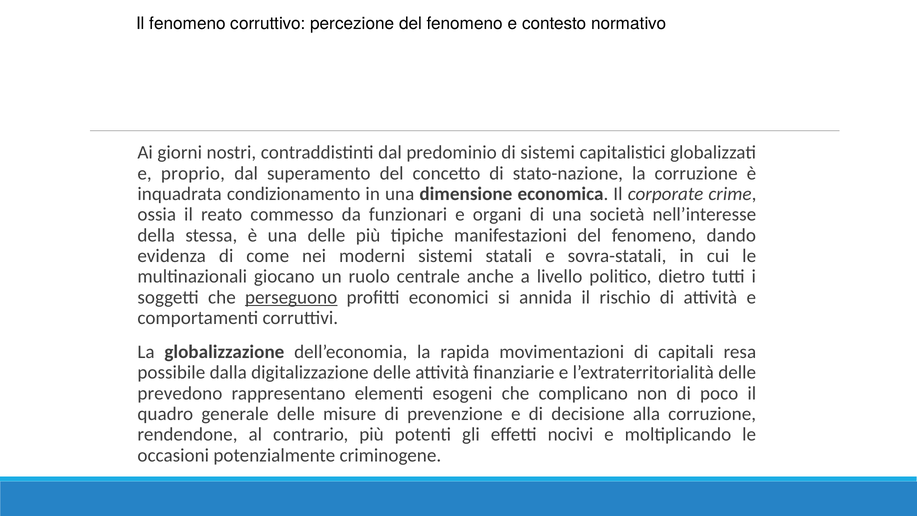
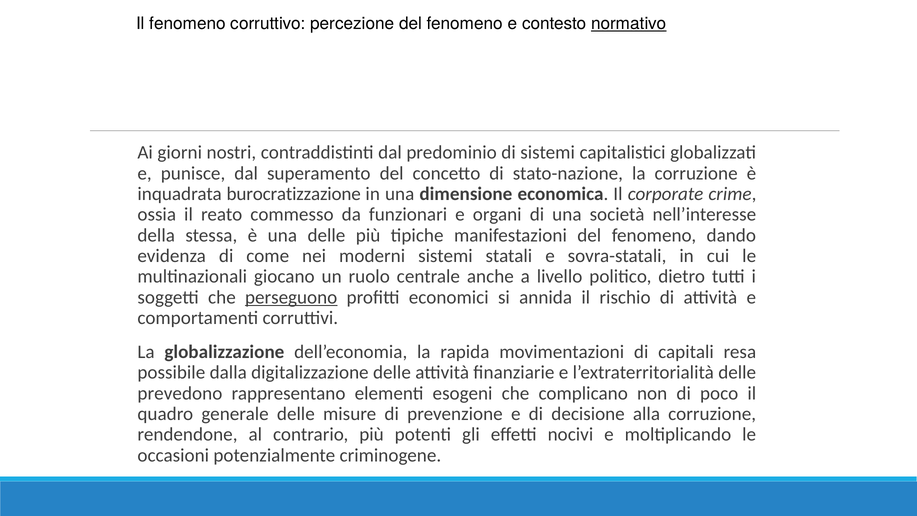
normativo underline: none -> present
proprio: proprio -> punisce
condizionamento: condizionamento -> burocratizzazione
